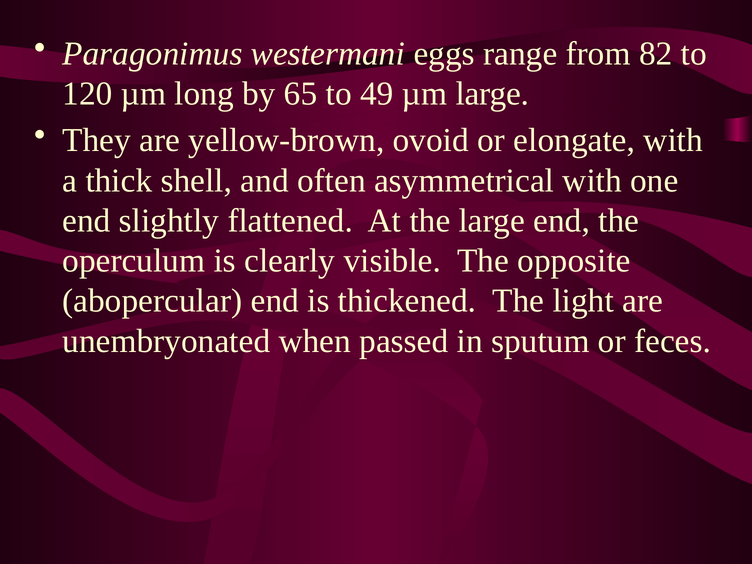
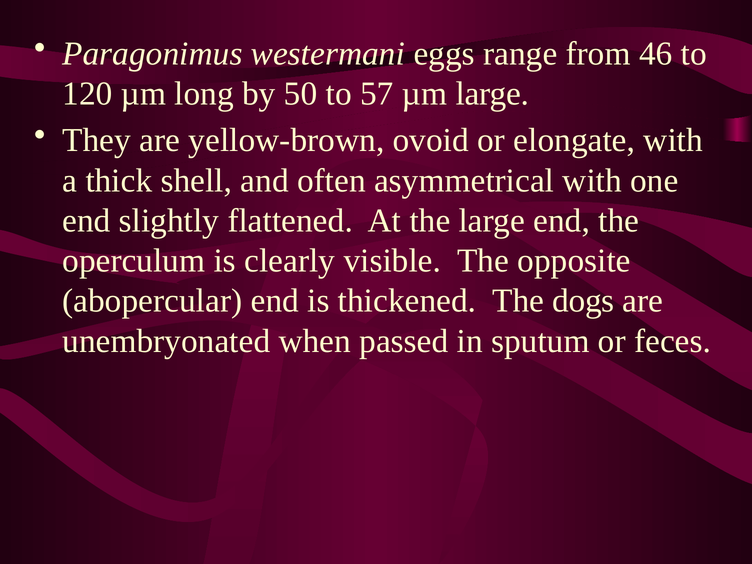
82: 82 -> 46
65: 65 -> 50
49: 49 -> 57
light: light -> dogs
